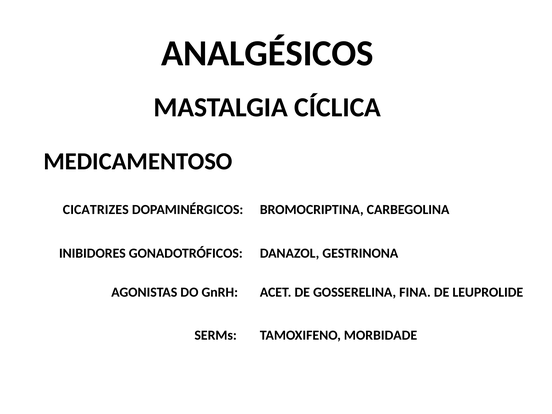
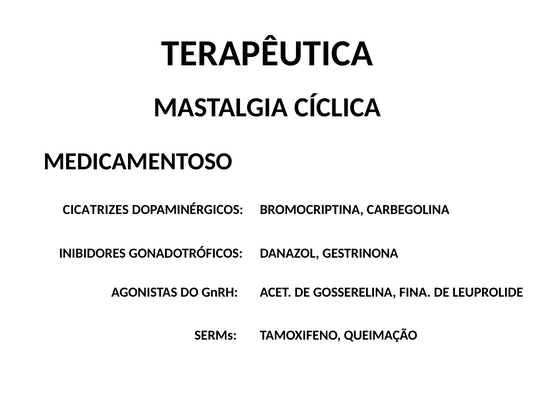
ANALGÉSICOS: ANALGÉSICOS -> TERAPÊUTICA
MORBIDADE: MORBIDADE -> QUEIMAÇÃO
